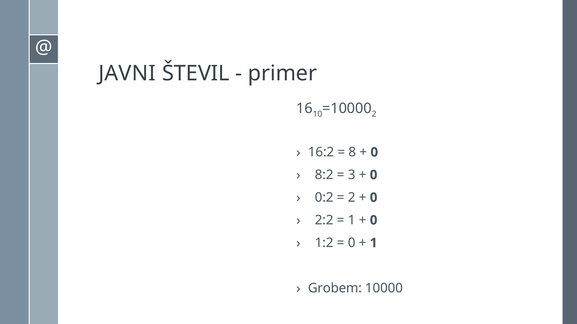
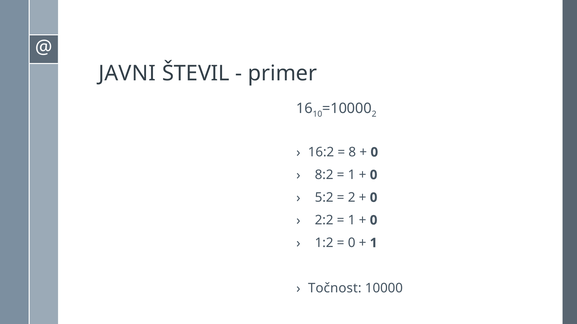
3 at (352, 175): 3 -> 1
0:2: 0:2 -> 5:2
Grobem: Grobem -> Točnost
